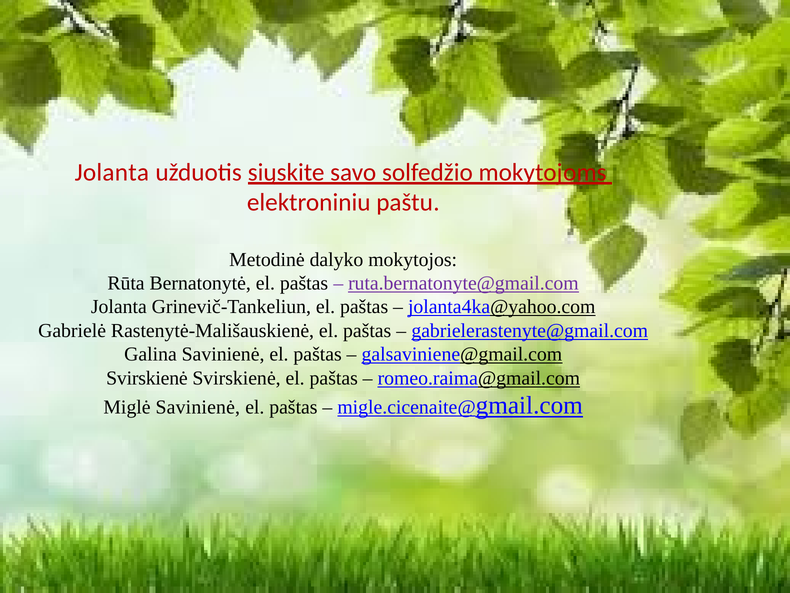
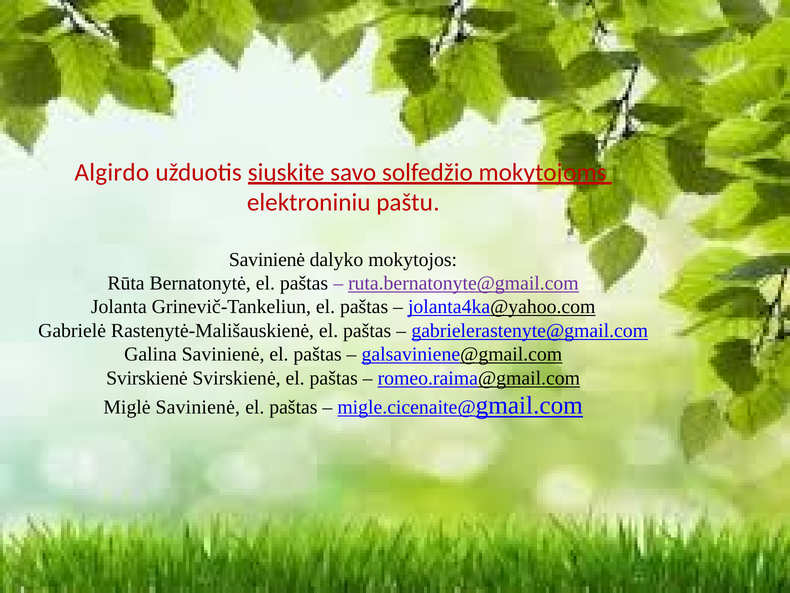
Jolanta at (112, 172): Jolanta -> Algirdo
Metodinė at (267, 259): Metodinė -> Savinienė
